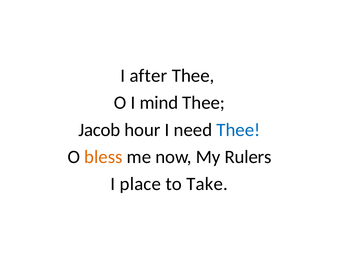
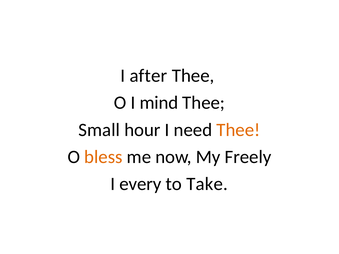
Jacob: Jacob -> Small
Thee at (238, 130) colour: blue -> orange
Rulers: Rulers -> Freely
place: place -> every
